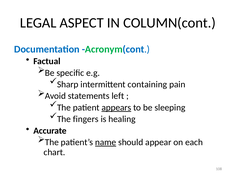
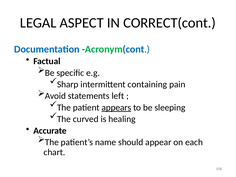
COLUMN(cont: COLUMN(cont -> CORRECT(cont
fingers: fingers -> curved
name underline: present -> none
